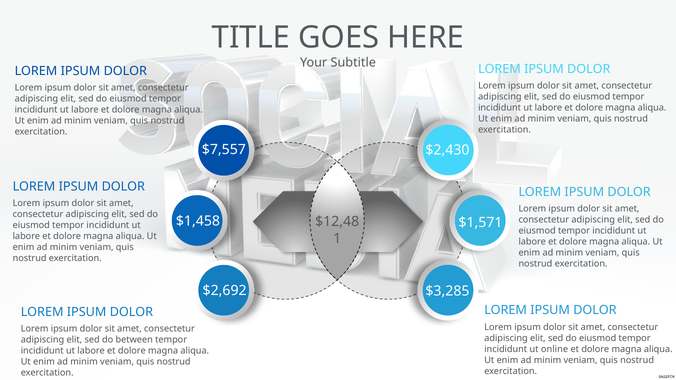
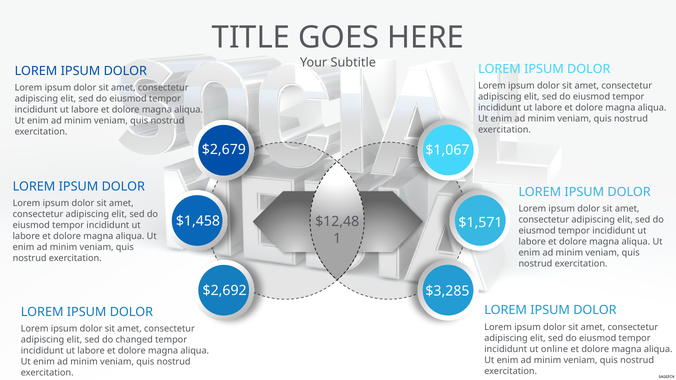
$7,557: $7,557 -> $2,679
$2,430: $2,430 -> $1,067
between: between -> changed
